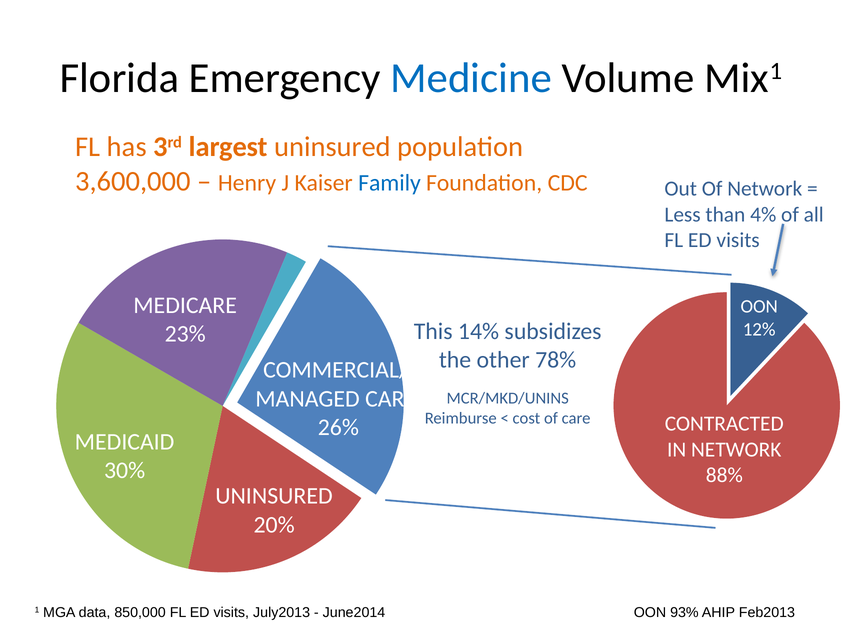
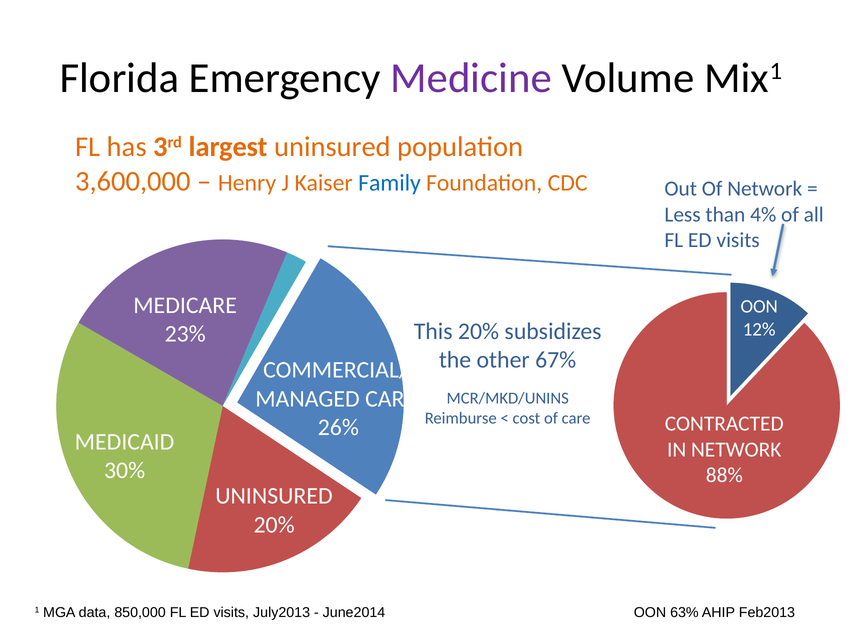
Medicine colour: blue -> purple
This 14%: 14% -> 20%
78%: 78% -> 67%
93%: 93% -> 63%
